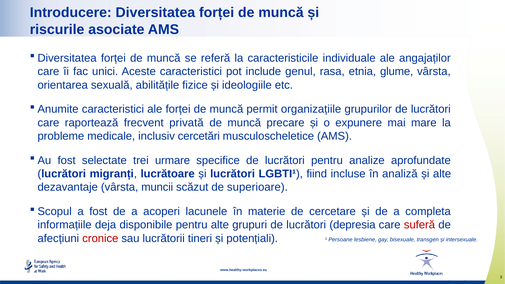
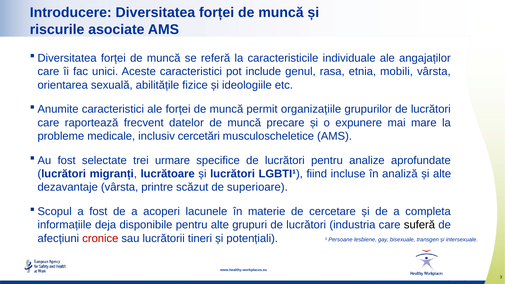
glume: glume -> mobili
privată: privată -> datelor
muncii: muncii -> printre
depresia: depresia -> industria
suferă colour: red -> black
